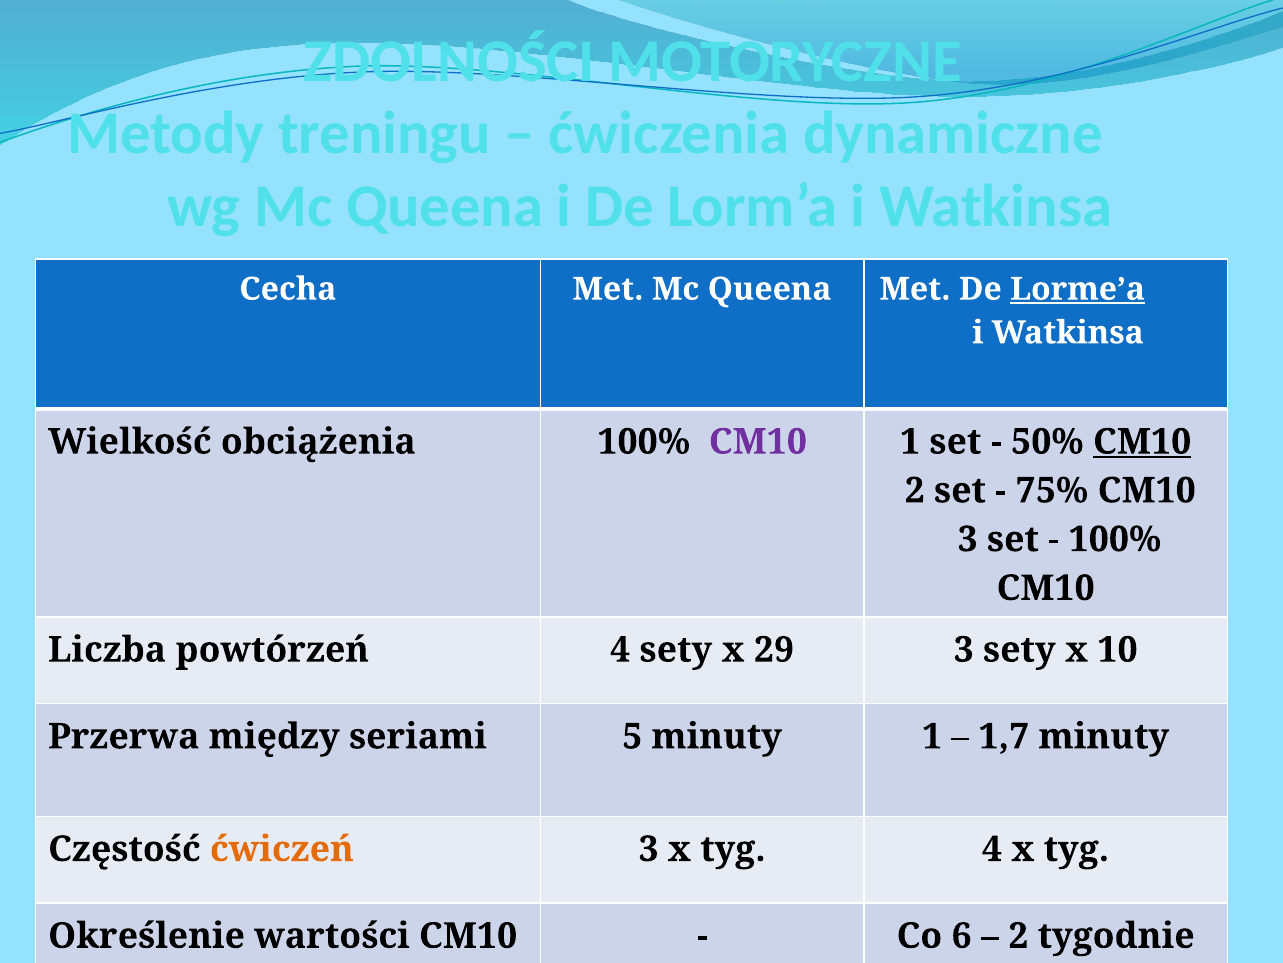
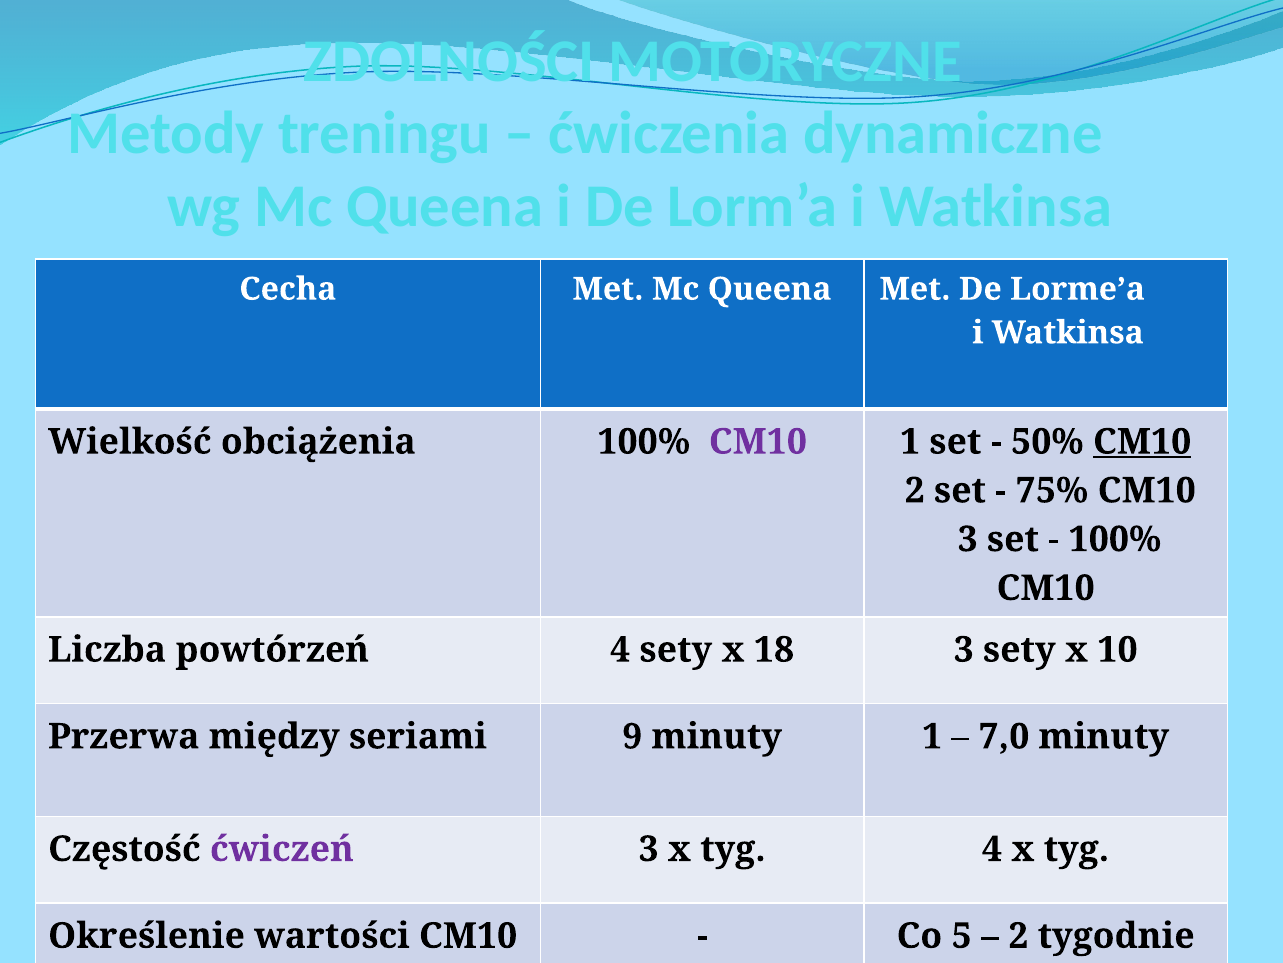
Lorme’a underline: present -> none
29: 29 -> 18
5: 5 -> 9
1,7: 1,7 -> 7,0
ćwiczeń colour: orange -> purple
6: 6 -> 5
